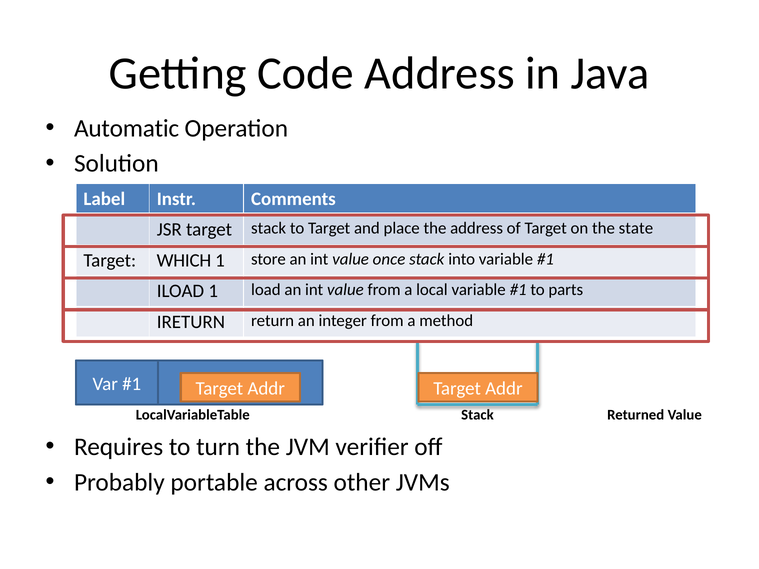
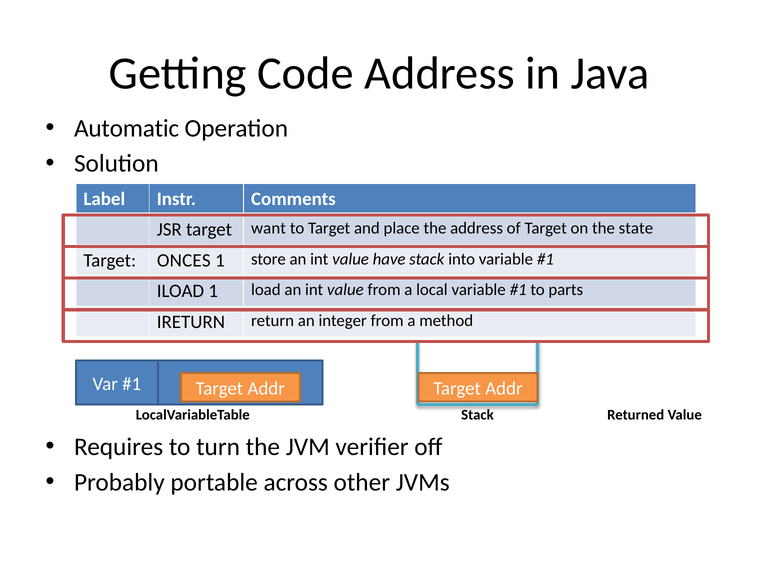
target stack: stack -> want
WHICH: WHICH -> ONCES
once: once -> have
